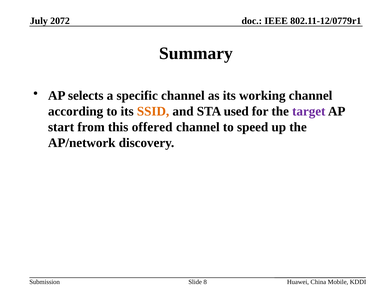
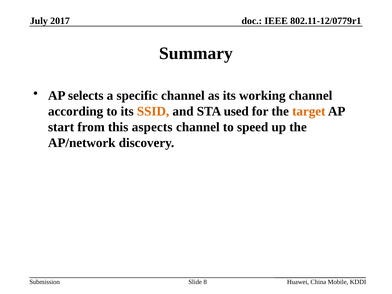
2072: 2072 -> 2017
target colour: purple -> orange
offered: offered -> aspects
